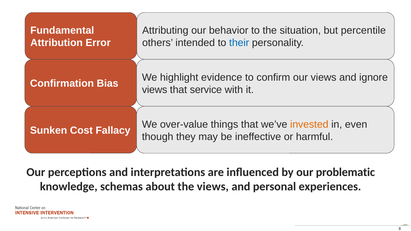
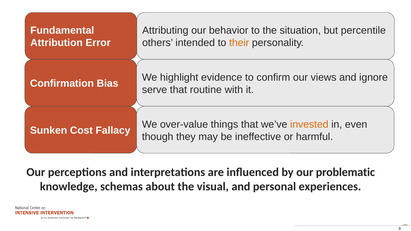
their colour: blue -> orange
views at (155, 90): views -> serve
service: service -> routine
the views: views -> visual
